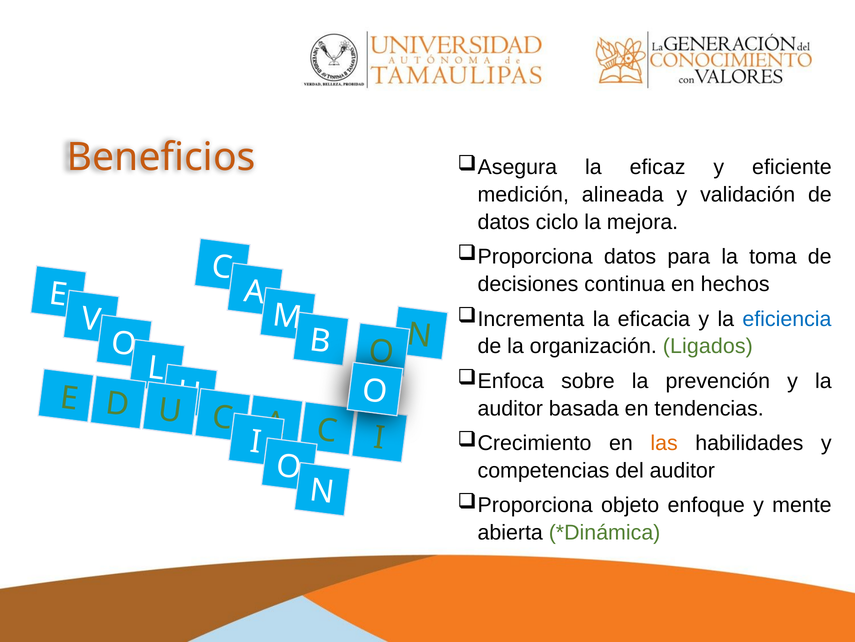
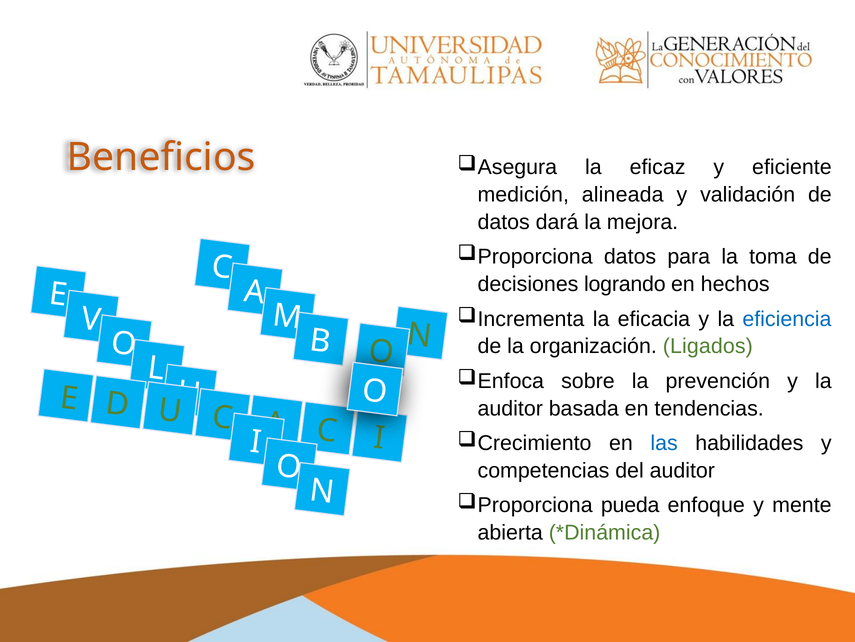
ciclo: ciclo -> dará
continua: continua -> logrando
las colour: orange -> blue
objeto: objeto -> pueda
